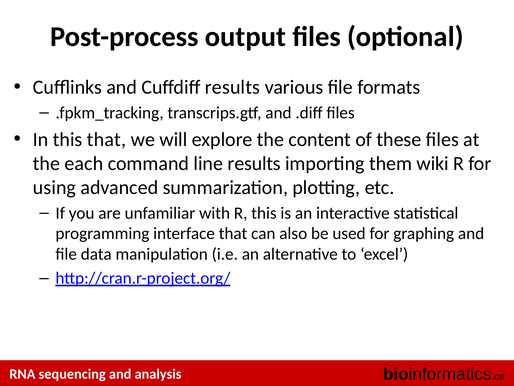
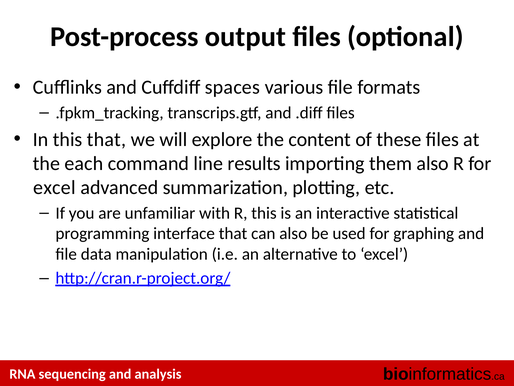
Cuffdiff results: results -> spaces
them wiki: wiki -> also
using at (54, 187): using -> excel
